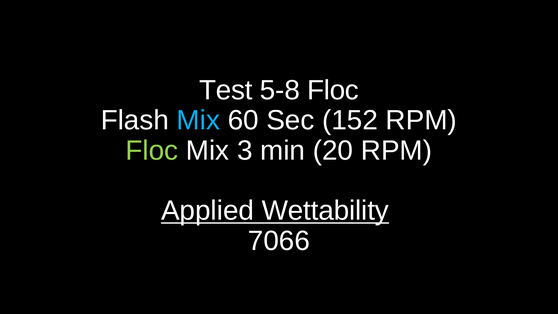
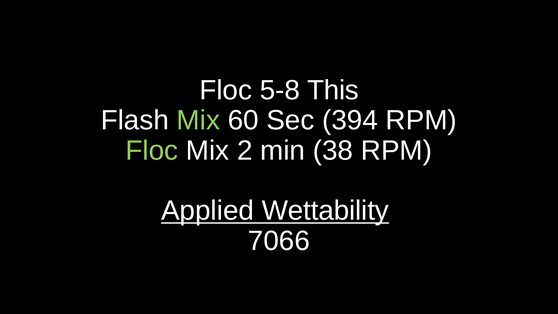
Test at (226, 90): Test -> Floc
5-8 Floc: Floc -> This
Mix at (198, 120) colour: light blue -> light green
152: 152 -> 394
3: 3 -> 2
20: 20 -> 38
